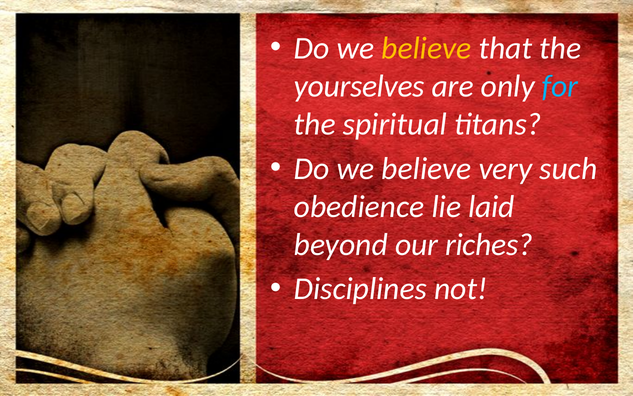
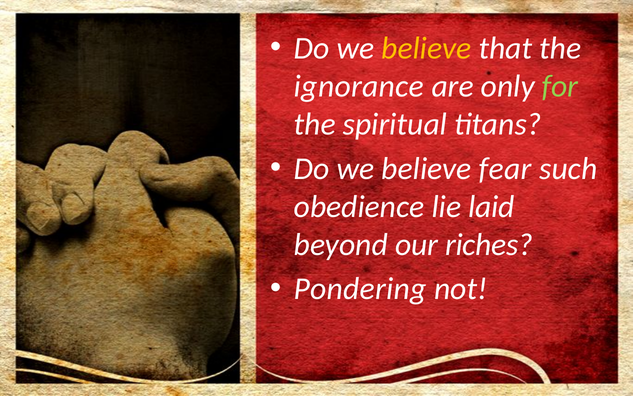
yourselves: yourselves -> ignorance
for colour: light blue -> light green
very: very -> fear
Disciplines: Disciplines -> Pondering
